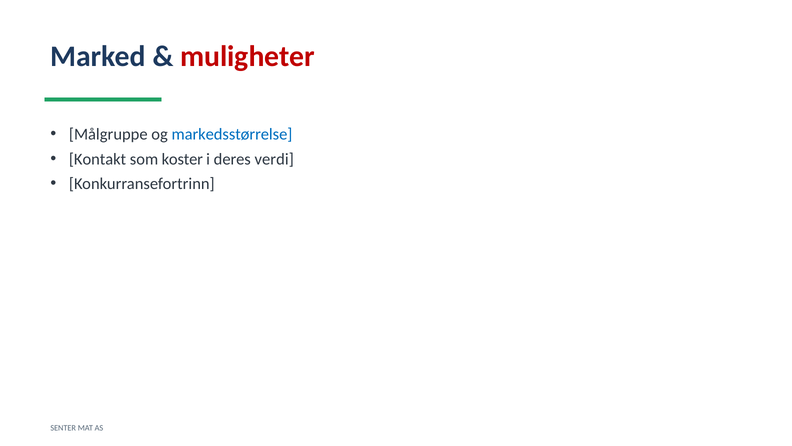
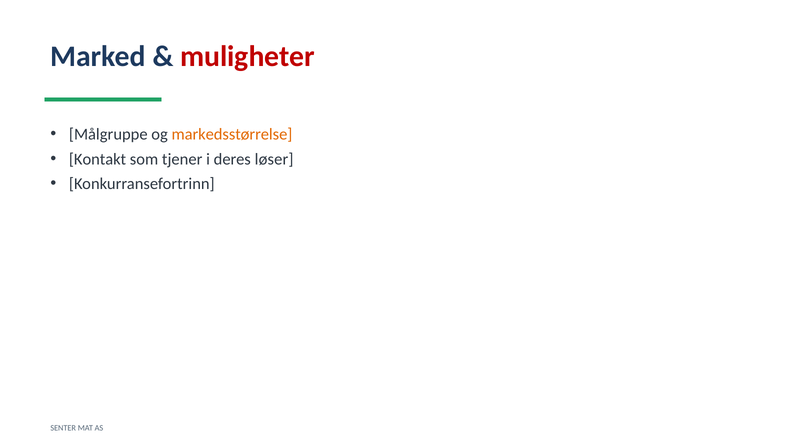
markedsstørrelse colour: blue -> orange
koster: koster -> tjener
verdi: verdi -> løser
